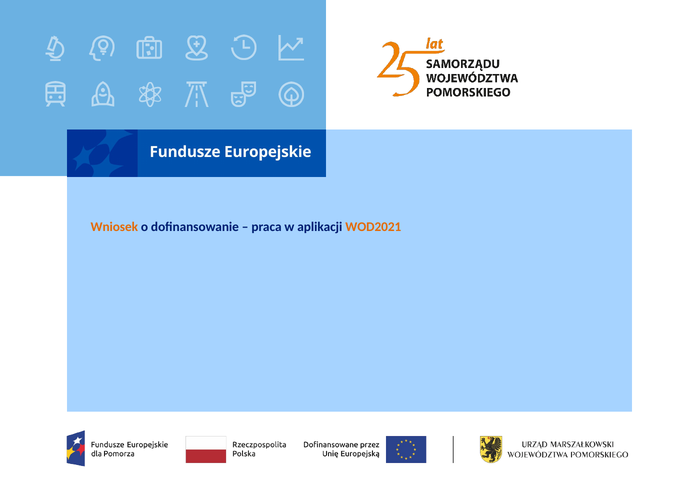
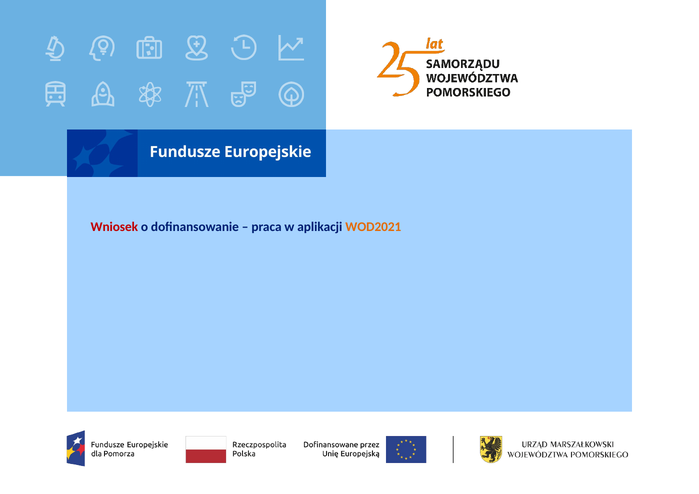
Wniosek colour: orange -> red
